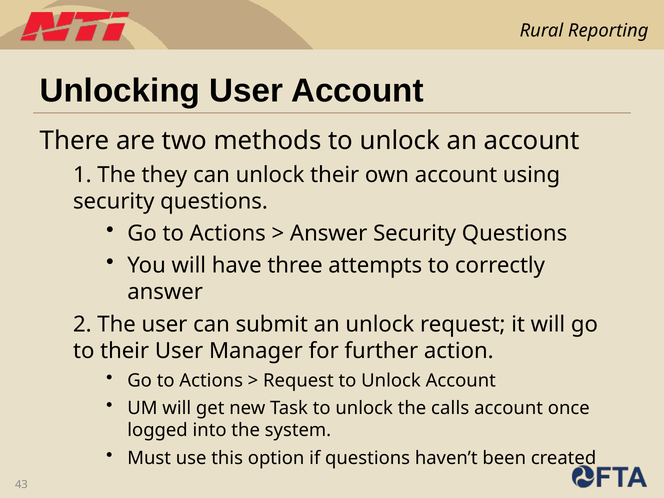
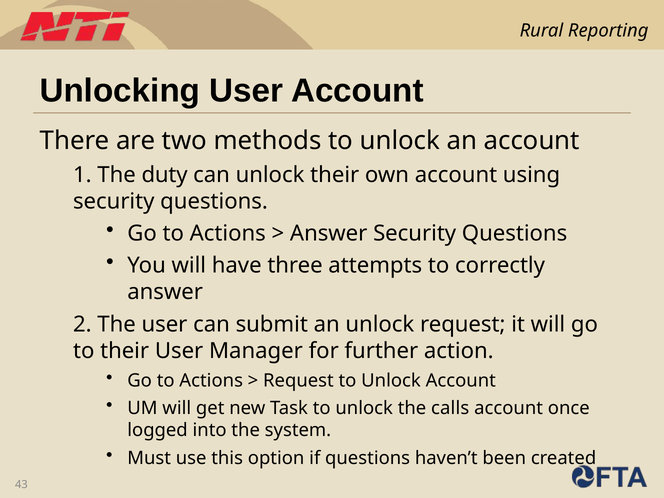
they: they -> duty
